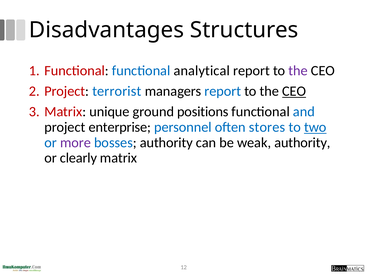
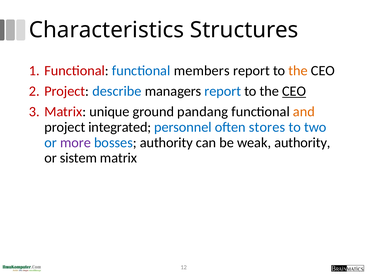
Disadvantages: Disadvantages -> Characteristics
analytical: analytical -> members
the at (298, 71) colour: purple -> orange
terrorist: terrorist -> describe
positions: positions -> pandang
and colour: blue -> orange
enterprise: enterprise -> integrated
two underline: present -> none
clearly: clearly -> sistem
